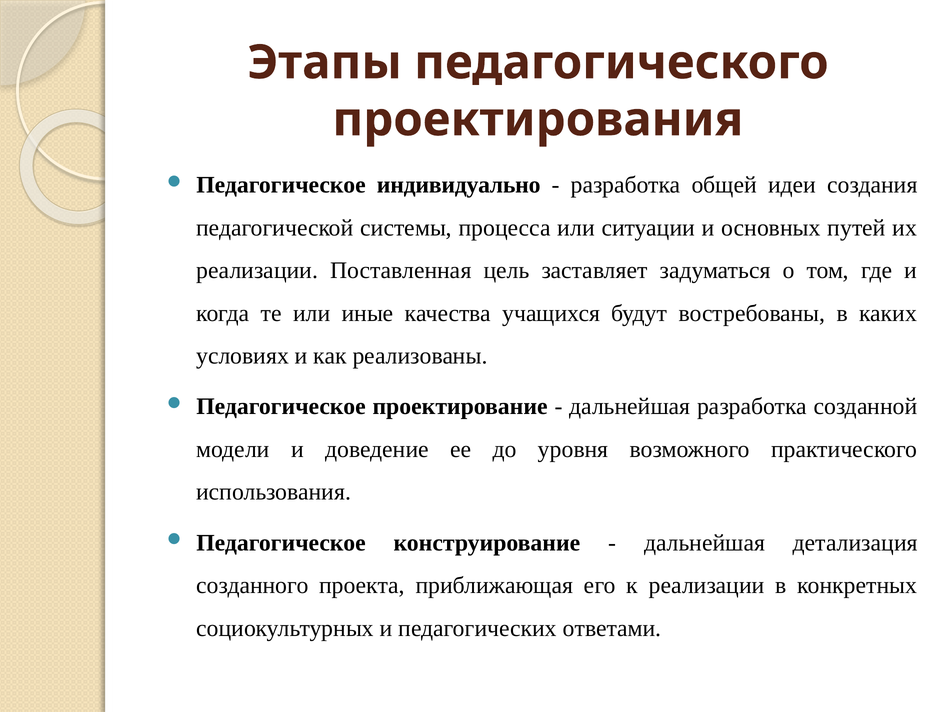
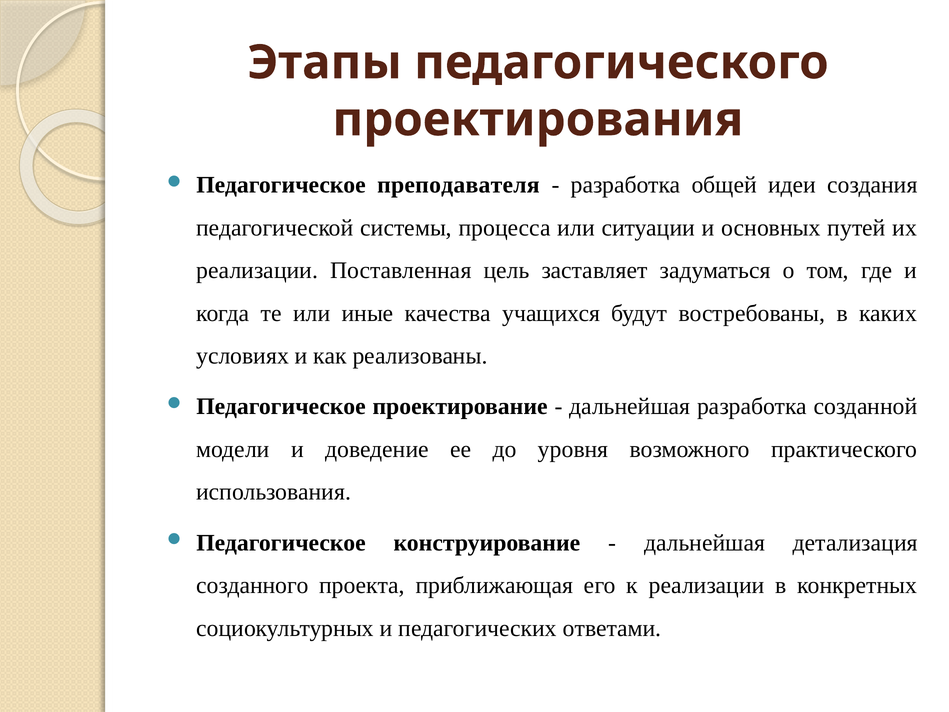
индивидуально: индивидуально -> преподавателя
